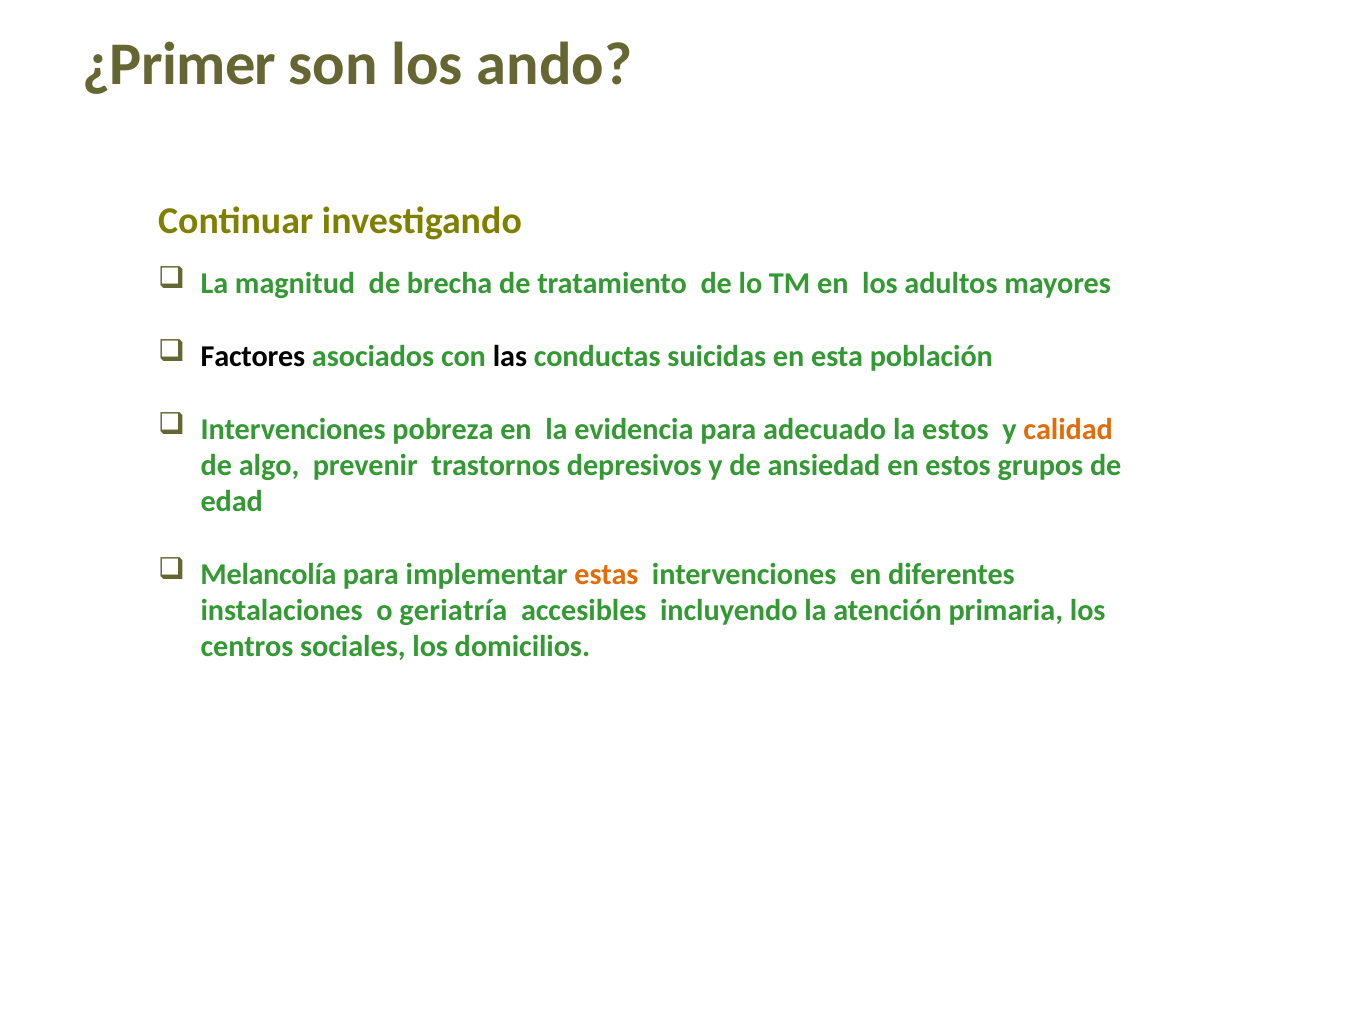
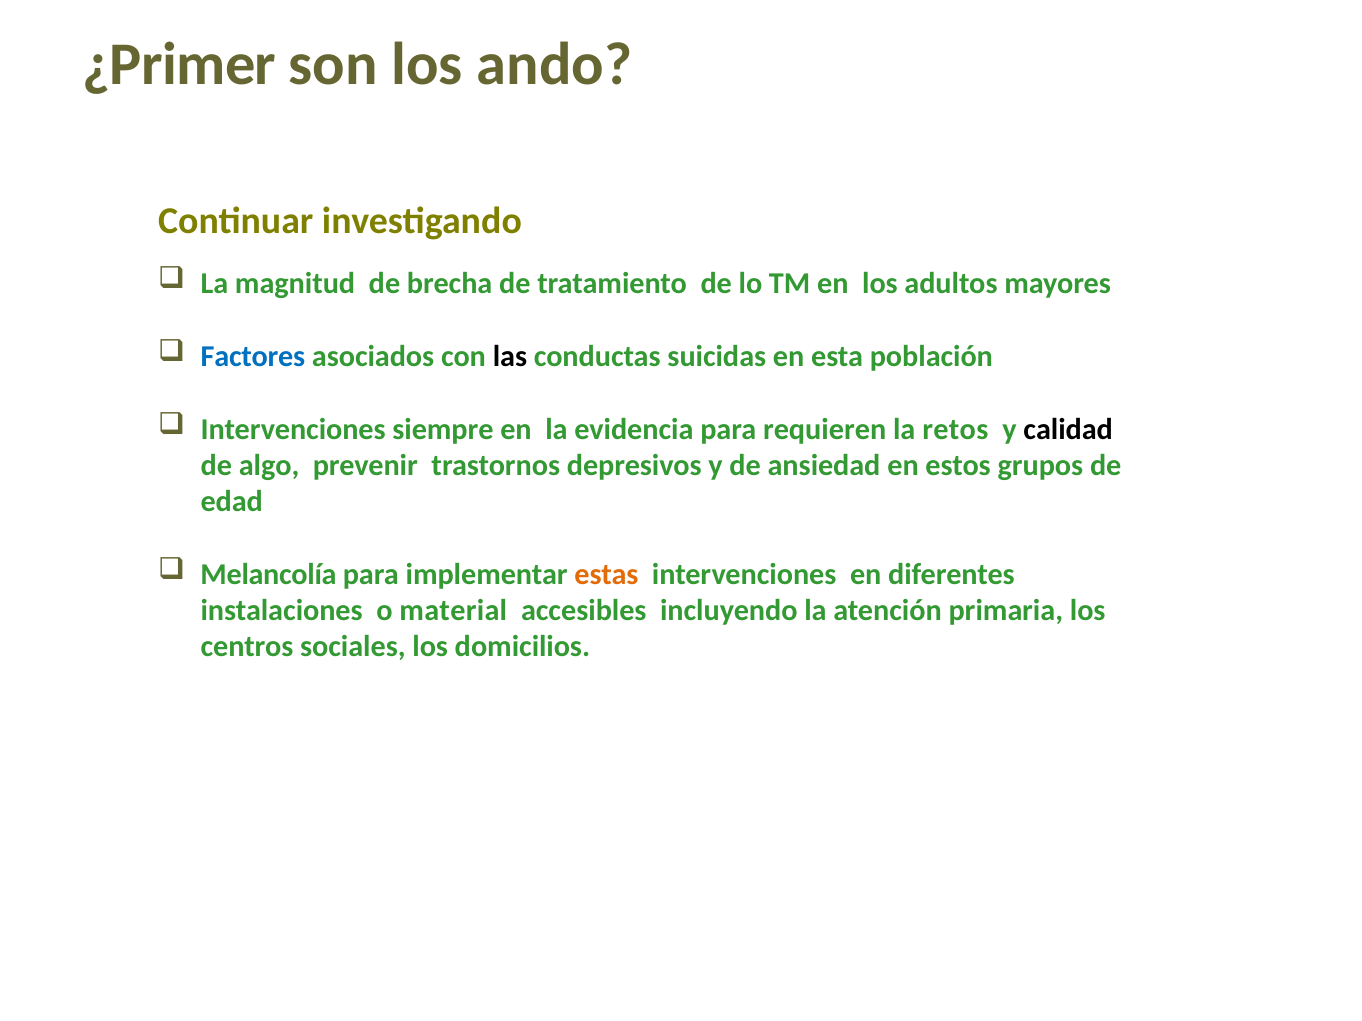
Factores colour: black -> blue
pobreza: pobreza -> siempre
adecuado: adecuado -> requieren
la estos: estos -> retos
calidad colour: orange -> black
geriatría: geriatría -> material
